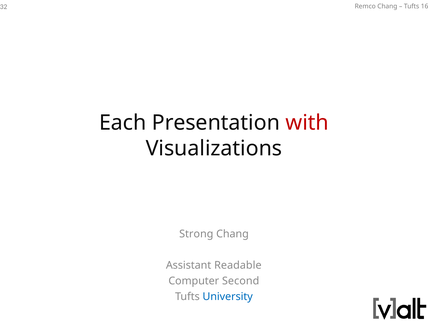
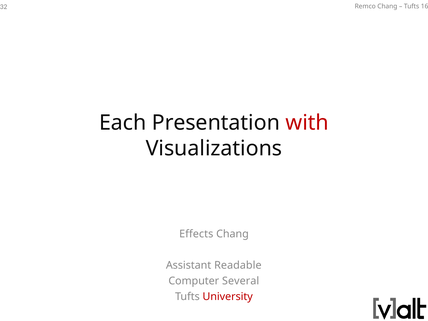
Strong: Strong -> Effects
Second: Second -> Several
University colour: blue -> red
